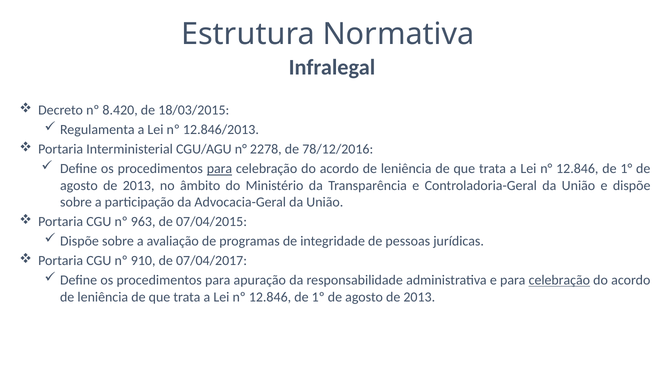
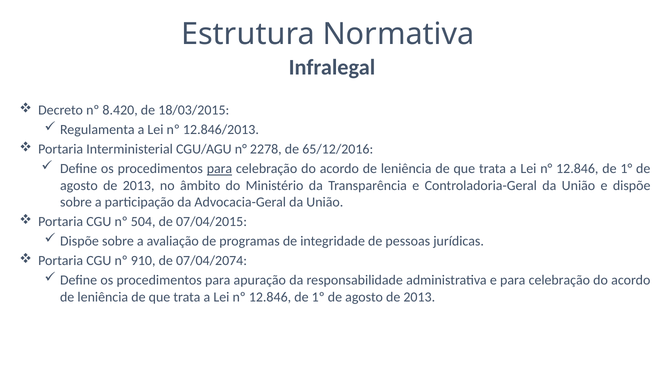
78/12/2016: 78/12/2016 -> 65/12/2016
963: 963 -> 504
07/04/2017: 07/04/2017 -> 07/04/2074
celebração at (559, 280) underline: present -> none
